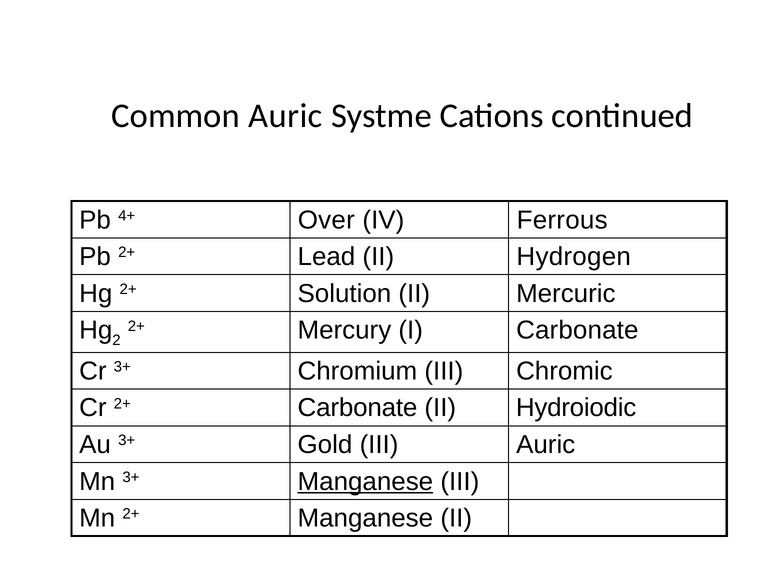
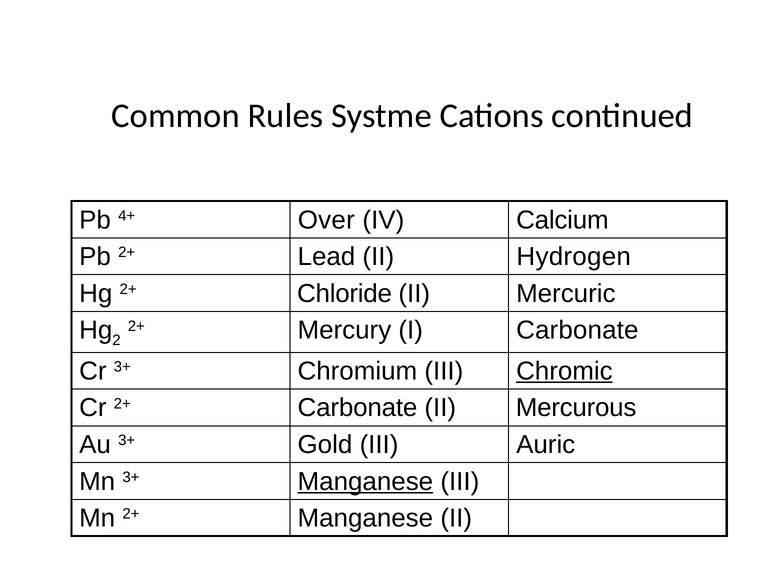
Common Auric: Auric -> Rules
Ferrous: Ferrous -> Calcium
Solution: Solution -> Chloride
Chromic underline: none -> present
Hydroiodic: Hydroiodic -> Mercurous
